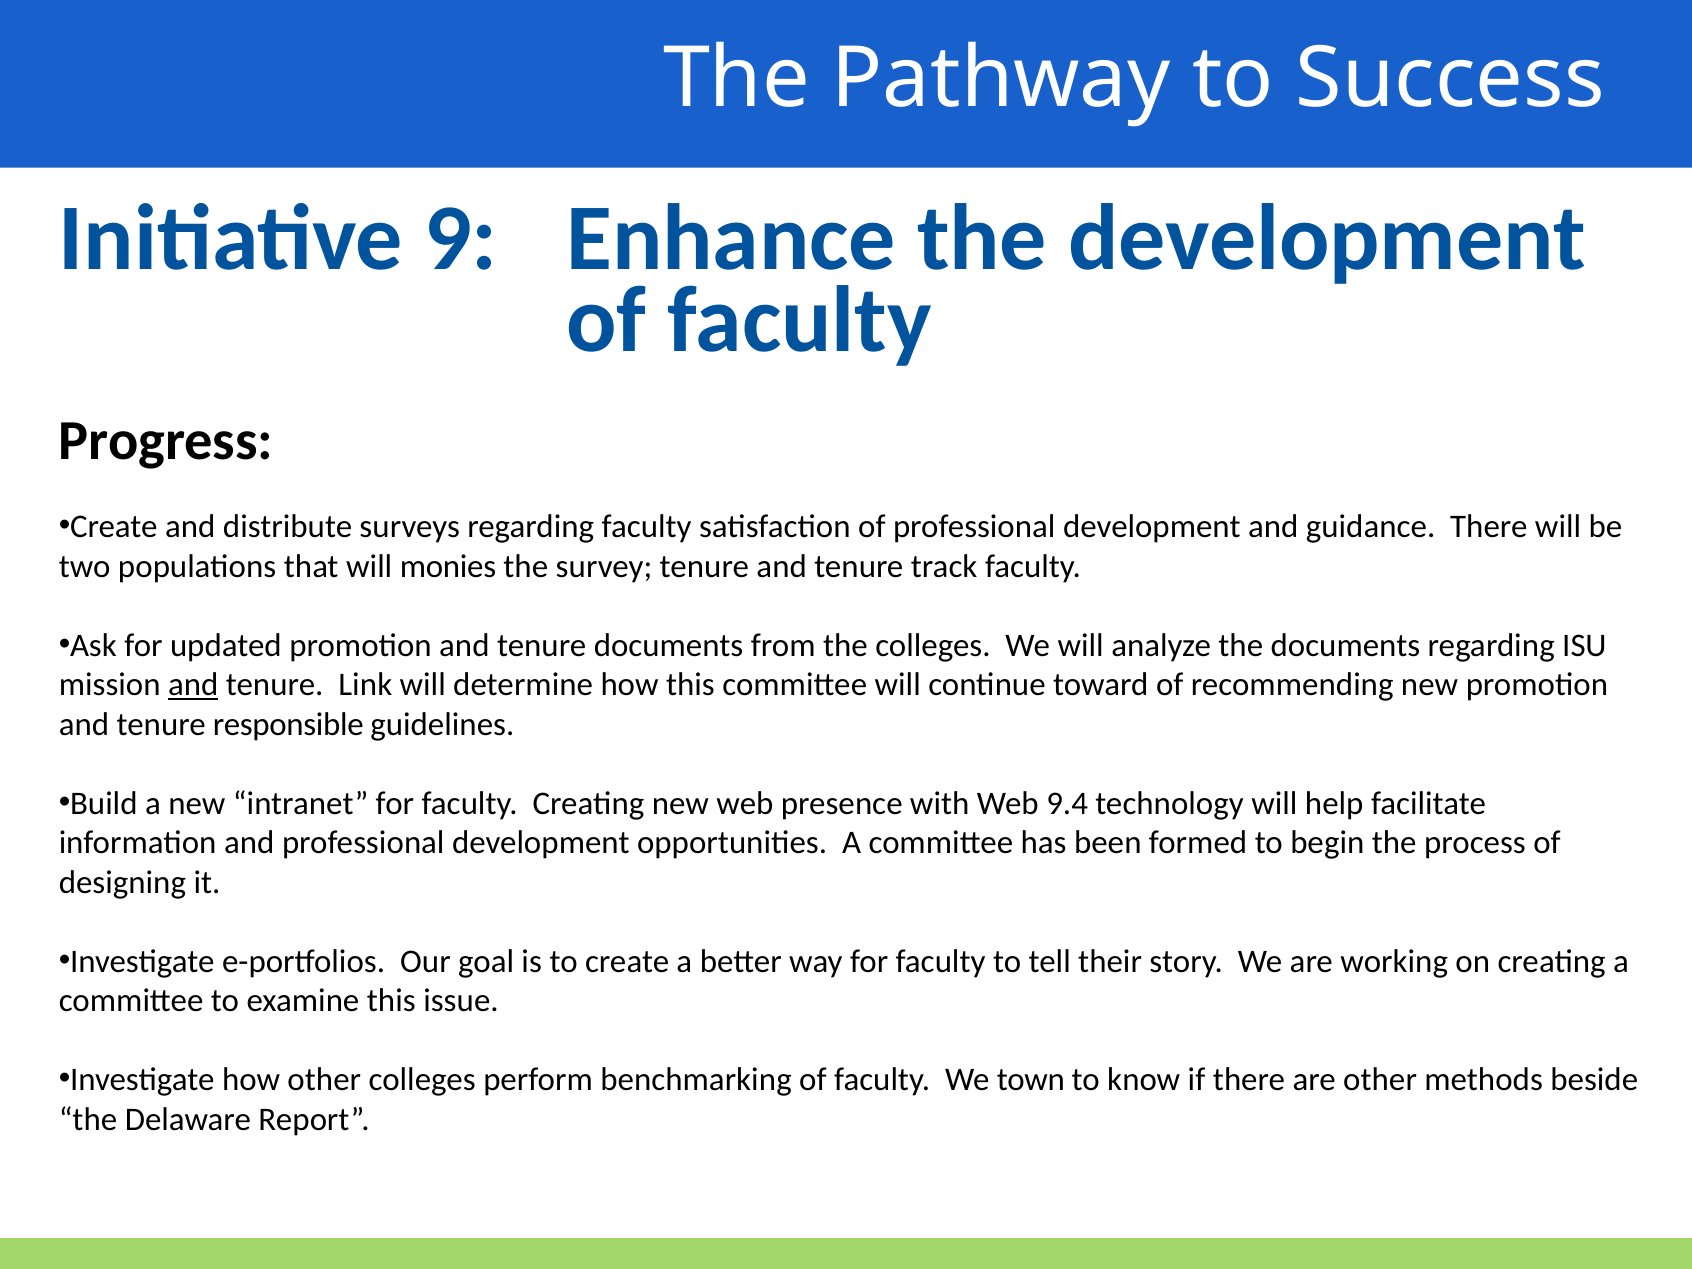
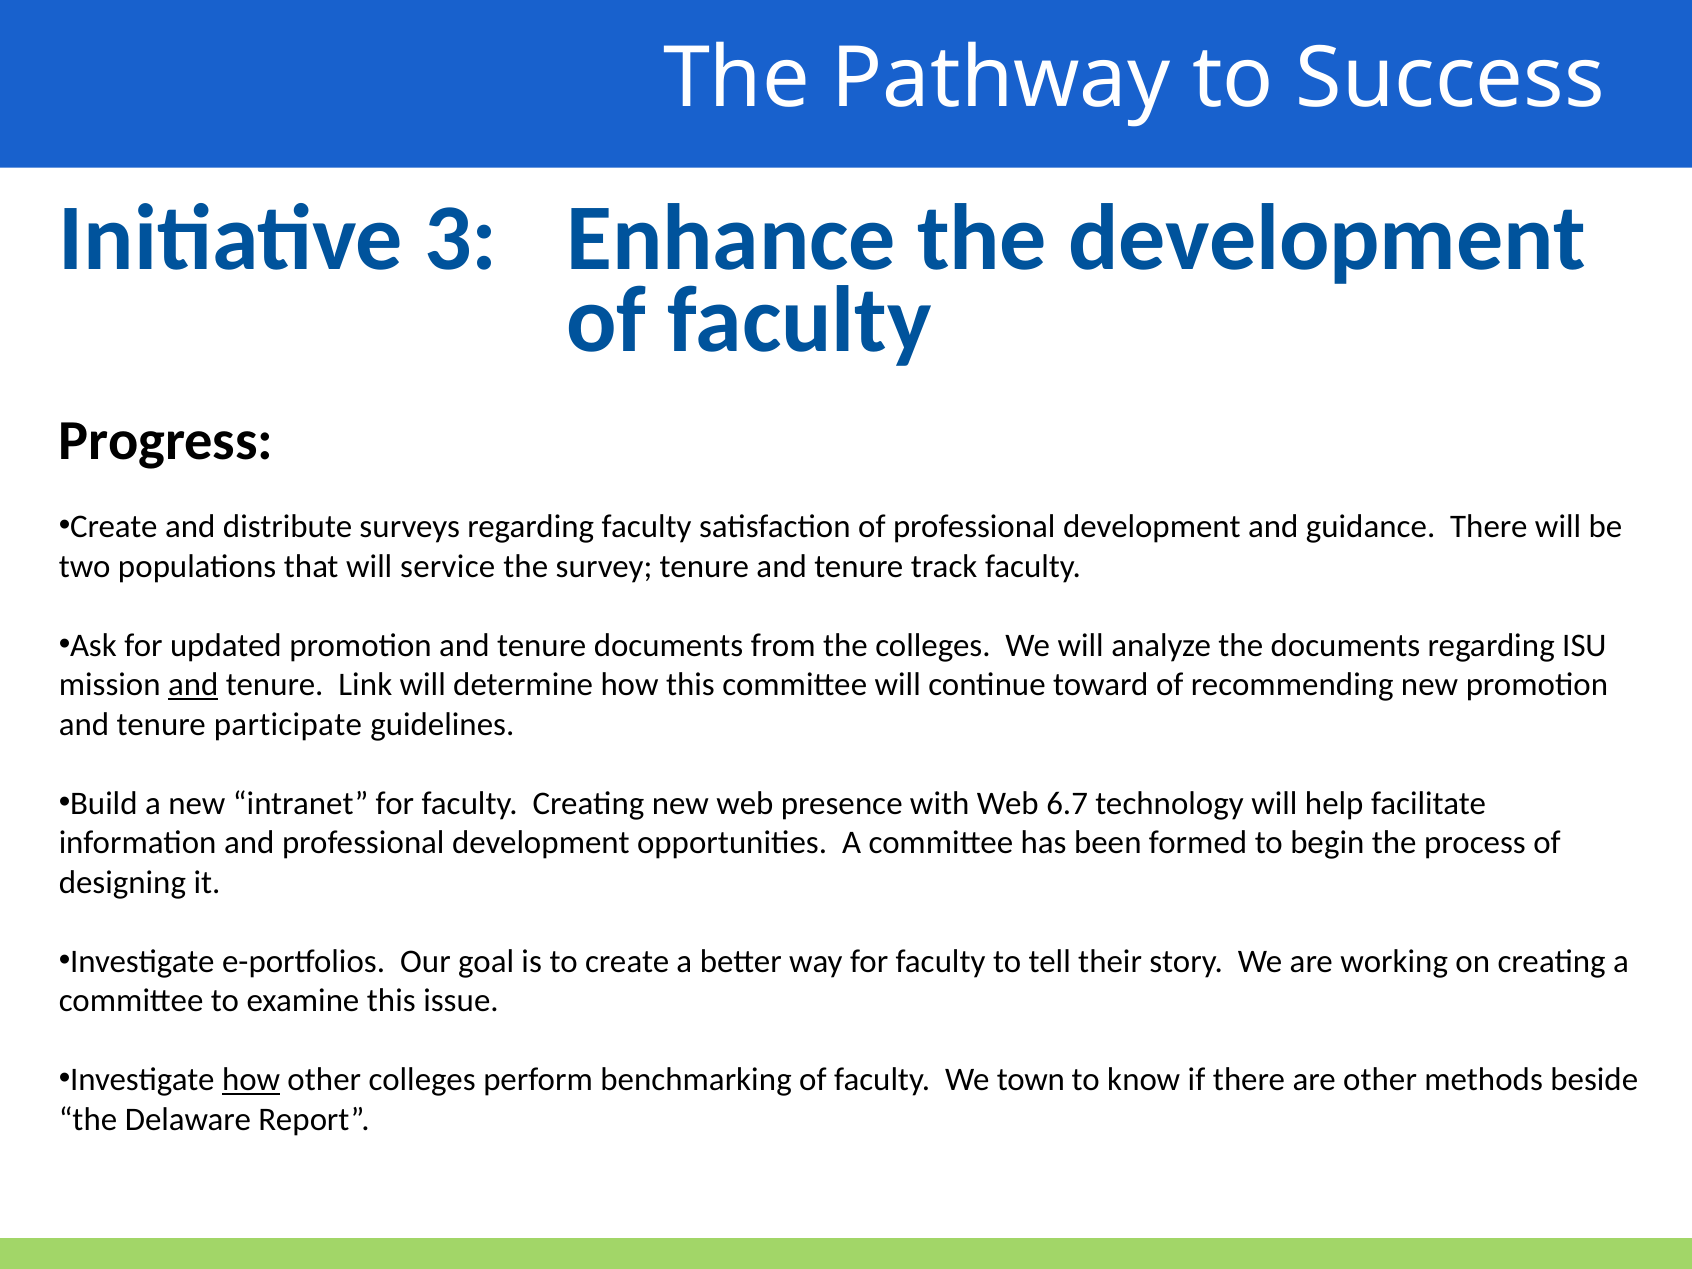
9: 9 -> 3
monies: monies -> service
responsible: responsible -> participate
9.4: 9.4 -> 6.7
how at (251, 1080) underline: none -> present
